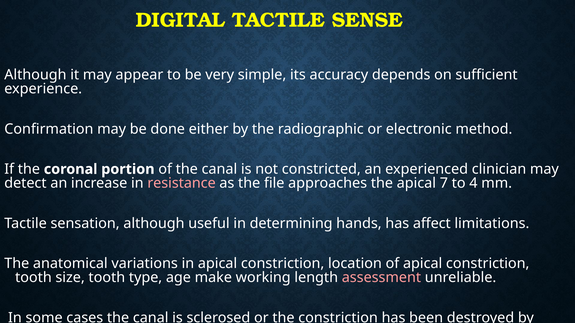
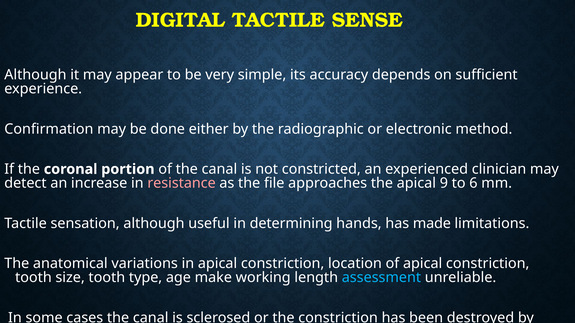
7: 7 -> 9
4: 4 -> 6
affect: affect -> made
assessment colour: pink -> light blue
